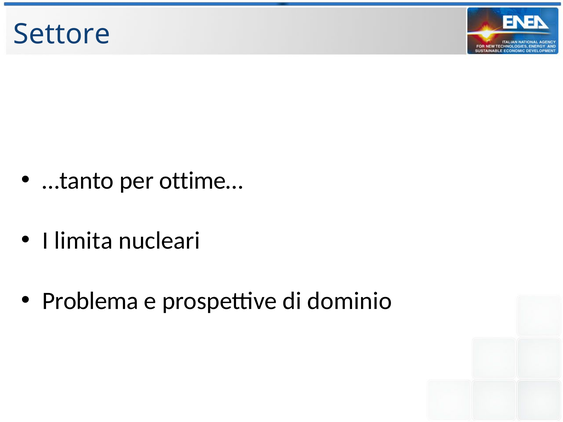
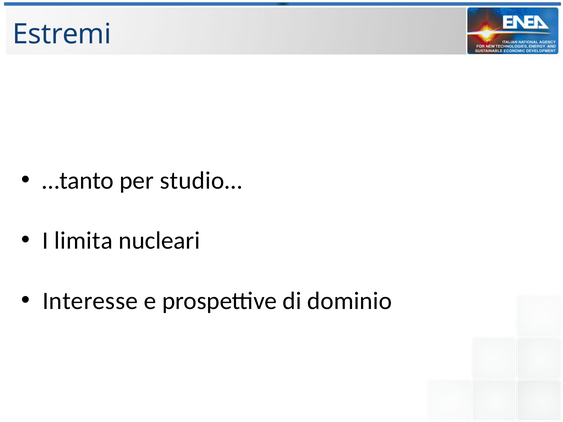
Settore: Settore -> Estremi
ottime…: ottime… -> studio…
Problema: Problema -> Interesse
